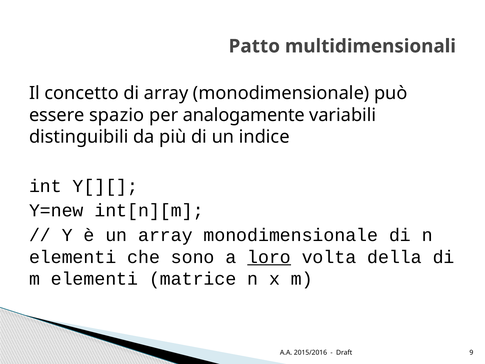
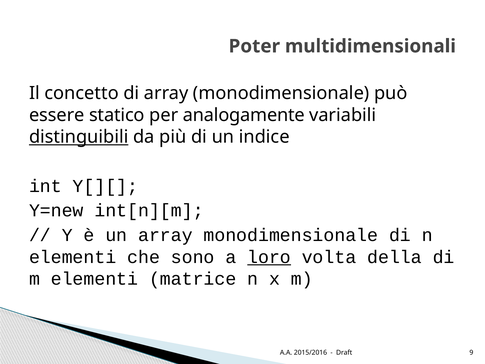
Patto: Patto -> Poter
spazio: spazio -> statico
distinguibili underline: none -> present
